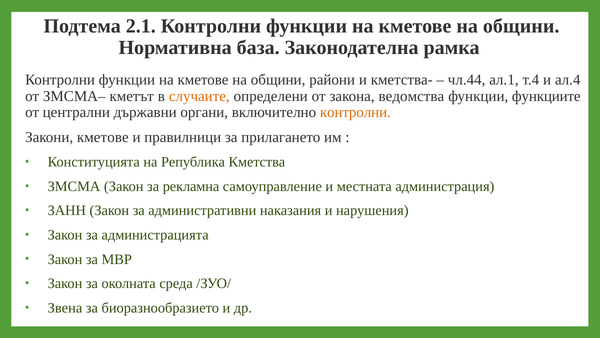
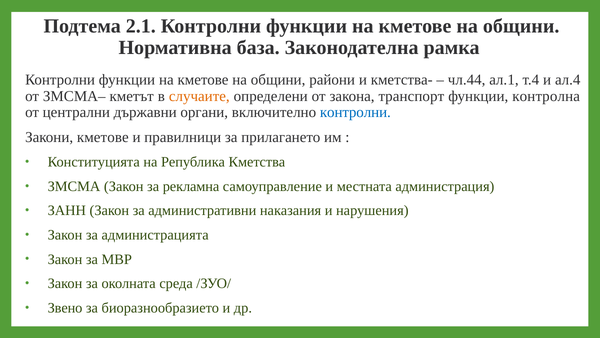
ведомства: ведомства -> транспорт
функциите: функциите -> контролна
контролни at (355, 112) colour: orange -> blue
Звена: Звена -> Звено
